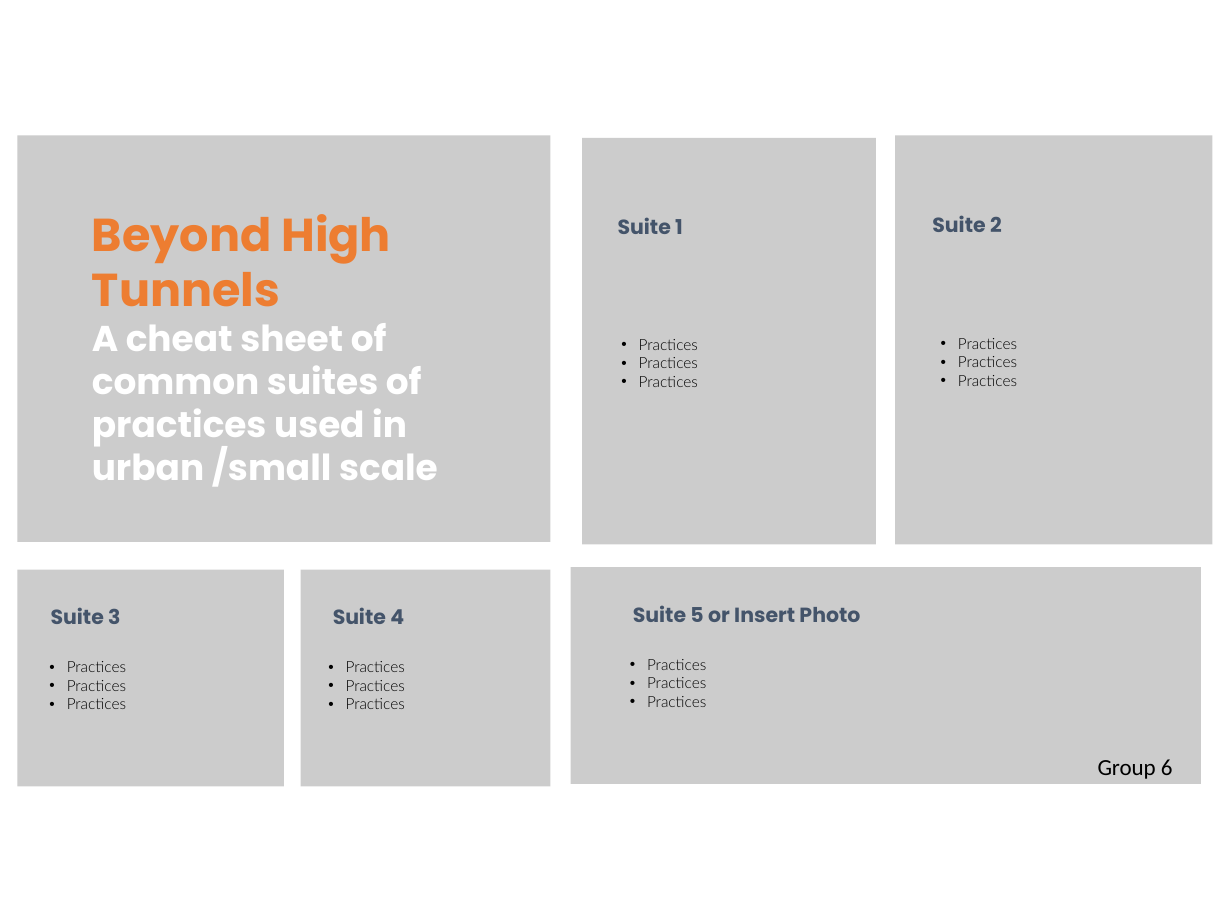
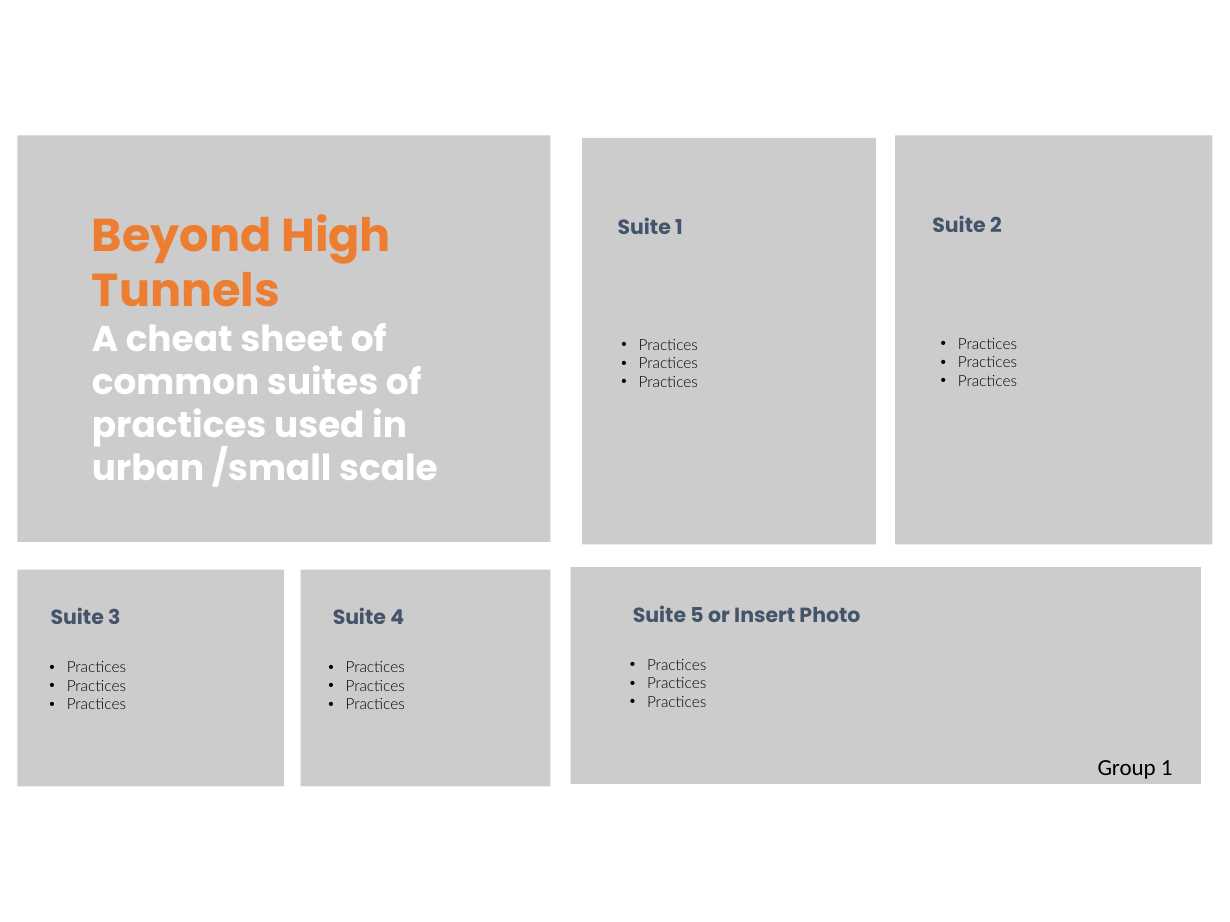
Group 6: 6 -> 1
